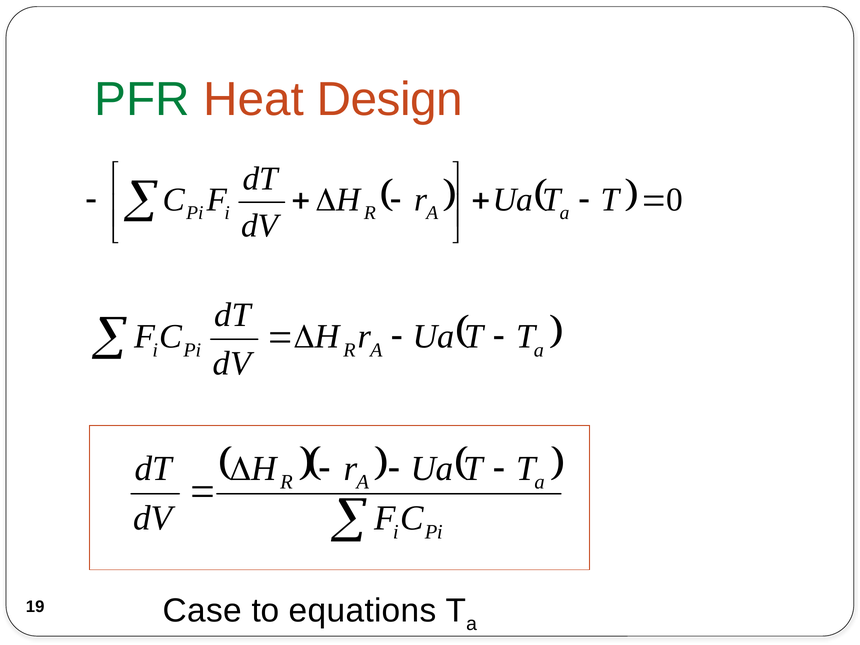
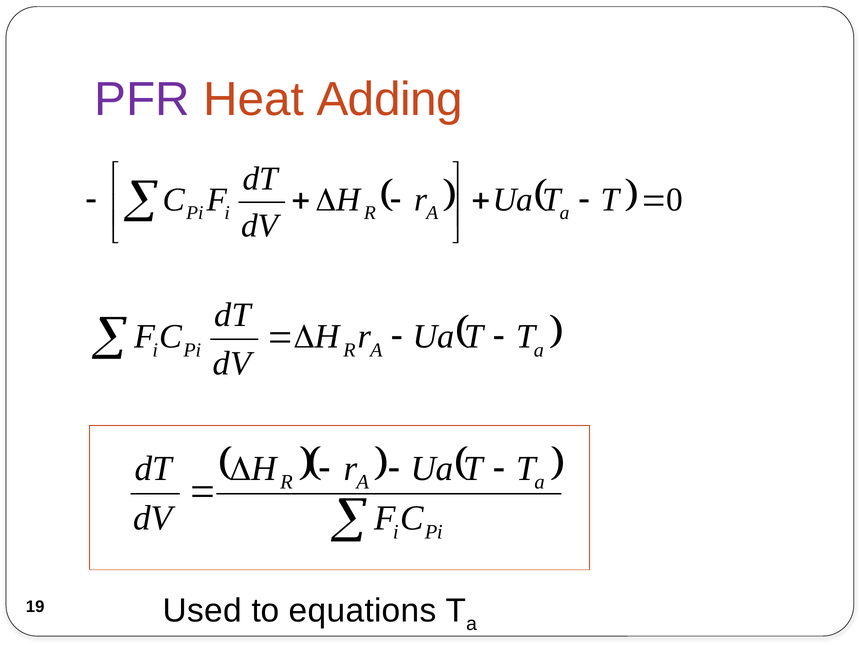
PFR colour: green -> purple
Design: Design -> Adding
Case: Case -> Used
